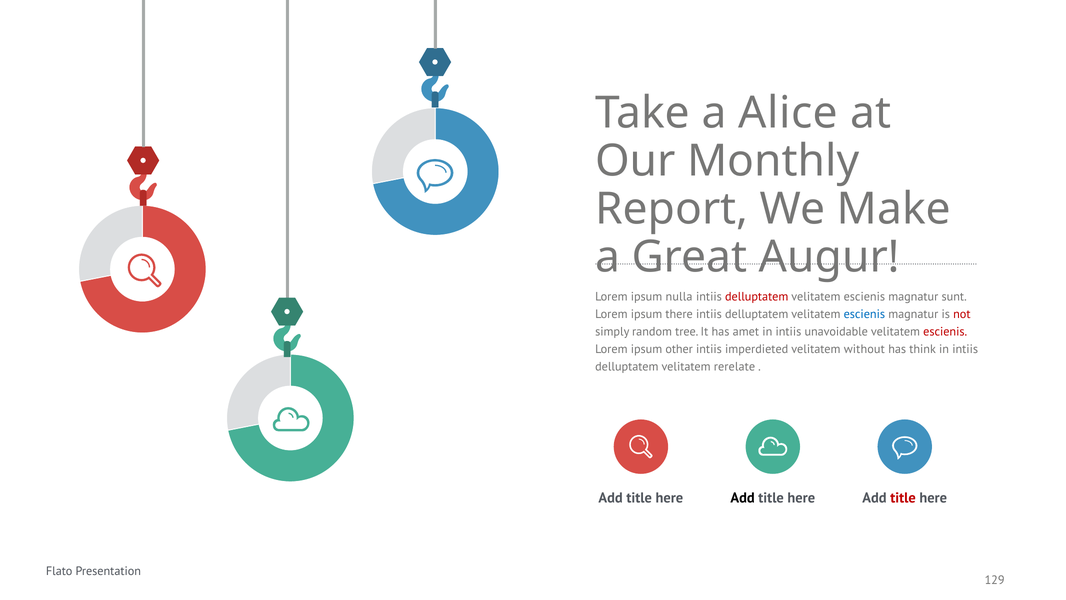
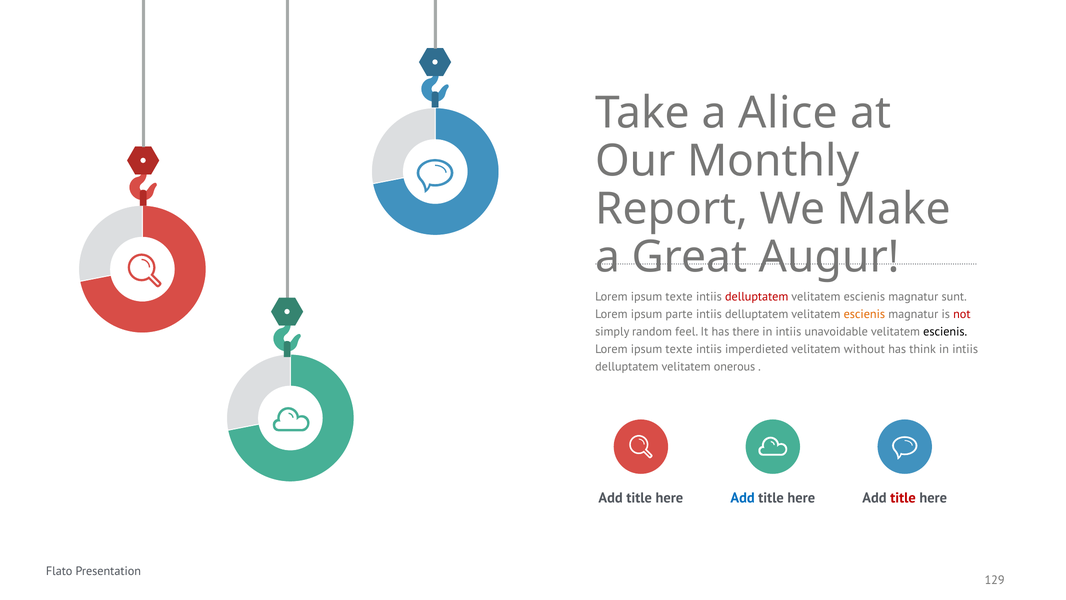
nulla at (679, 296): nulla -> texte
there: there -> parte
escienis at (864, 314) colour: blue -> orange
tree: tree -> feel
amet: amet -> there
escienis at (945, 332) colour: red -> black
other at (679, 349): other -> texte
rerelate: rerelate -> onerous
Add at (743, 498) colour: black -> blue
